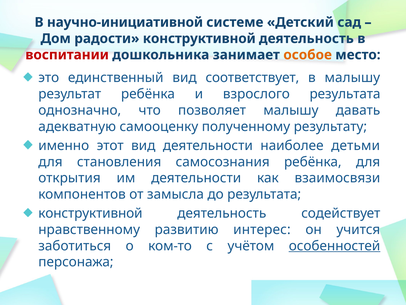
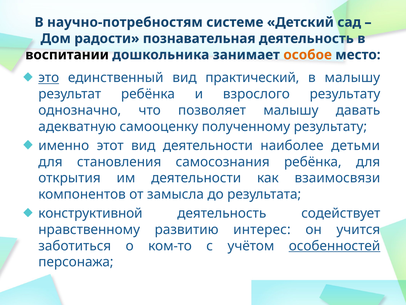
научно-инициативной: научно-инициативной -> научно-потребностям
радости конструктивной: конструктивной -> познавательная
воспитании colour: red -> black
это underline: none -> present
соответствует: соответствует -> практический
взрослого результата: результата -> результату
